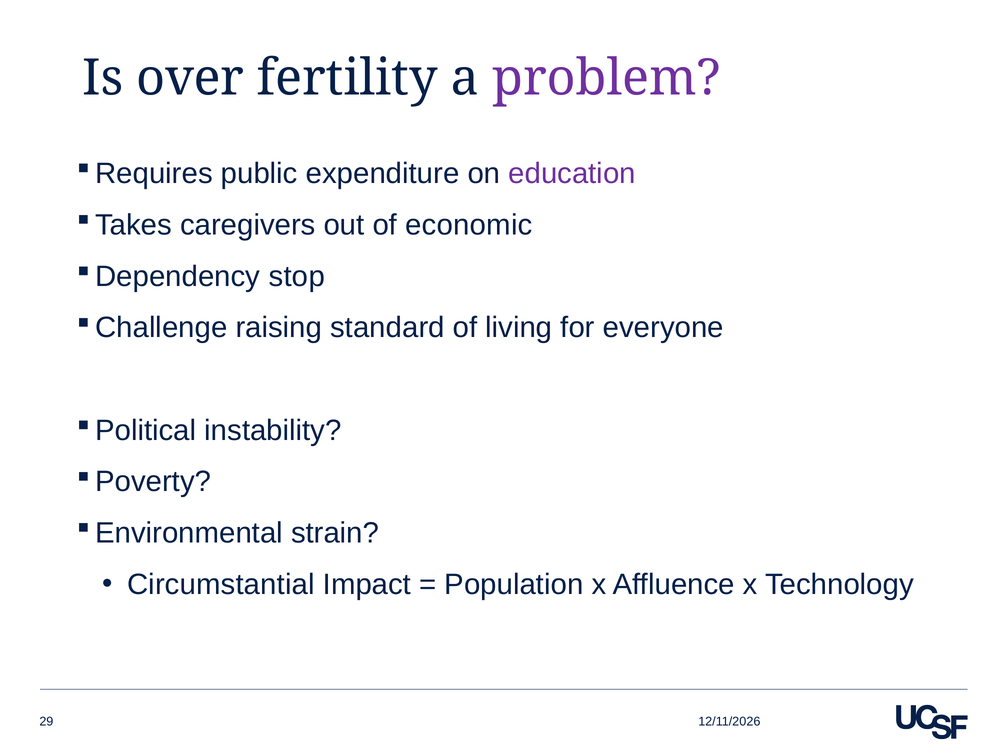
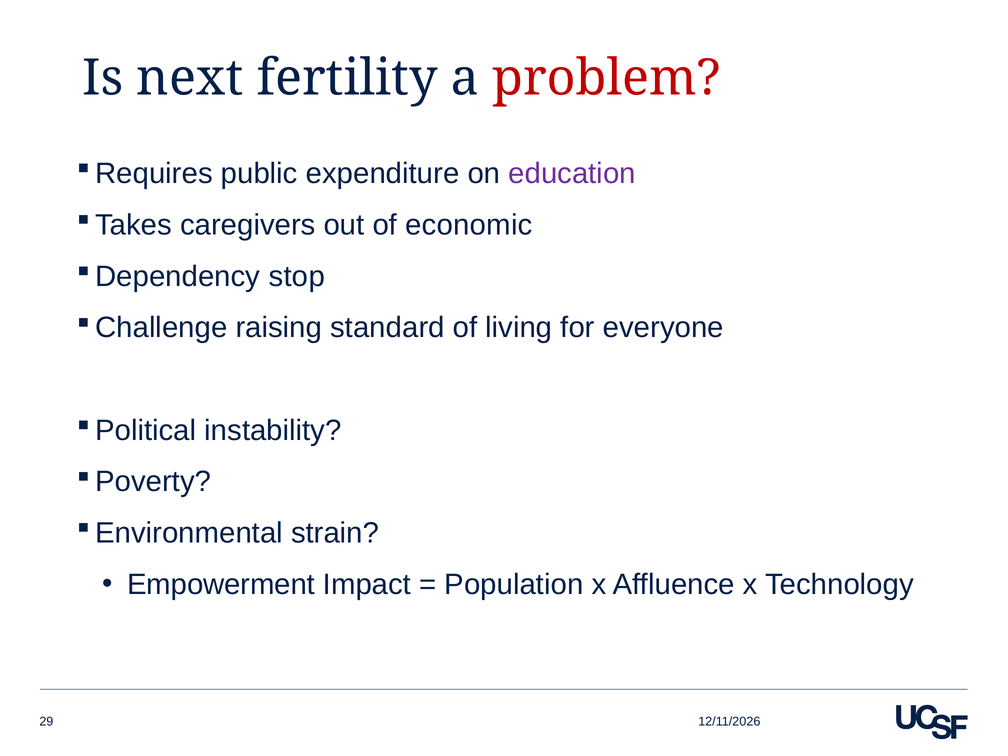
over: over -> next
problem colour: purple -> red
Circumstantial: Circumstantial -> Empowerment
